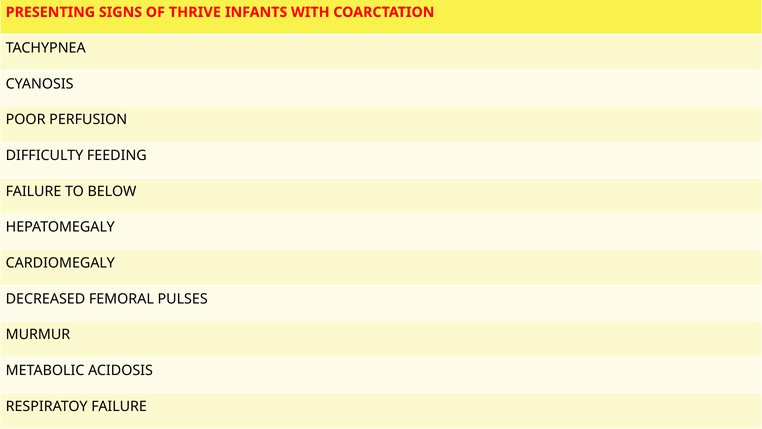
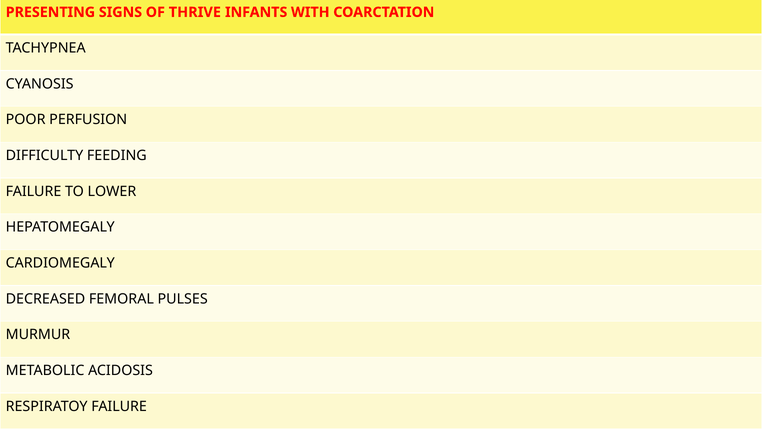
BELOW: BELOW -> LOWER
